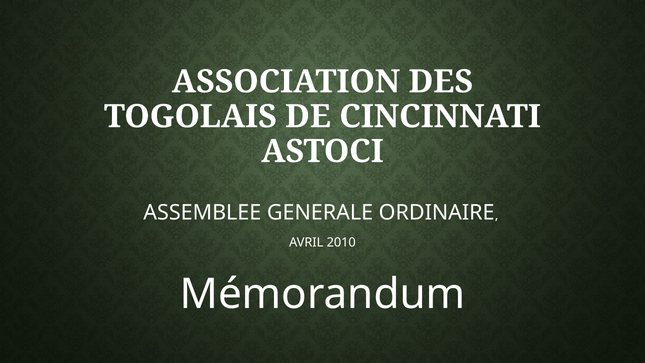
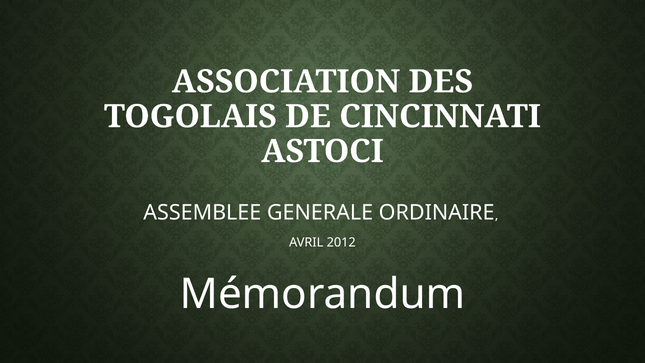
2010: 2010 -> 2012
